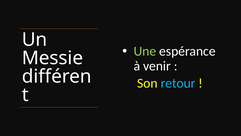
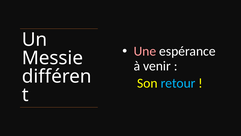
Une colour: light green -> pink
